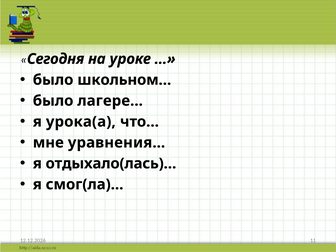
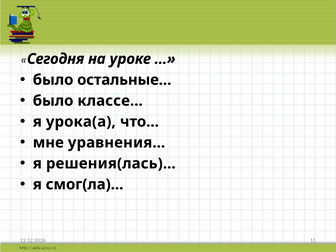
школьном…: школьном… -> остальные…
лагере…: лагере… -> классе…
отдыхало(лась)…: отдыхало(лась)… -> решения(лась)…
